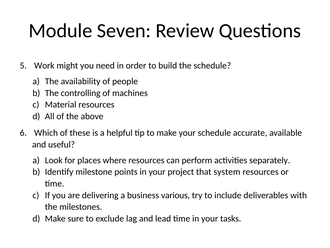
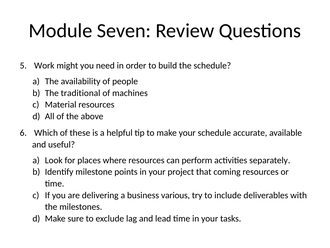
controlling: controlling -> traditional
system: system -> coming
